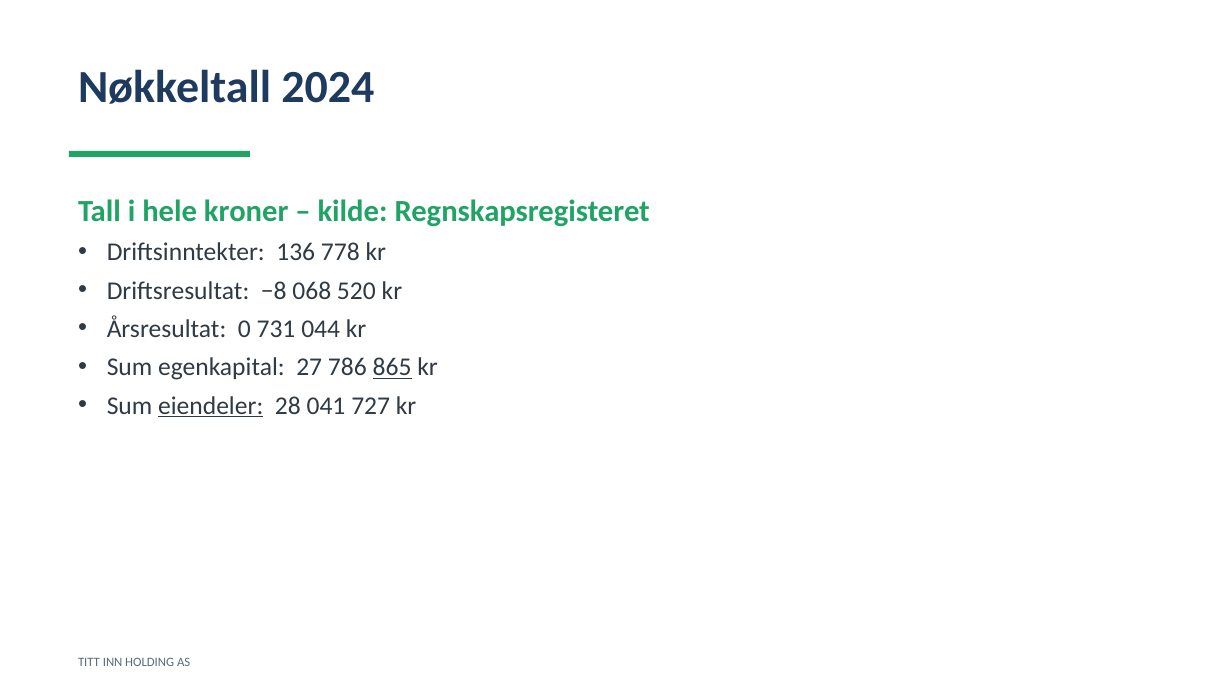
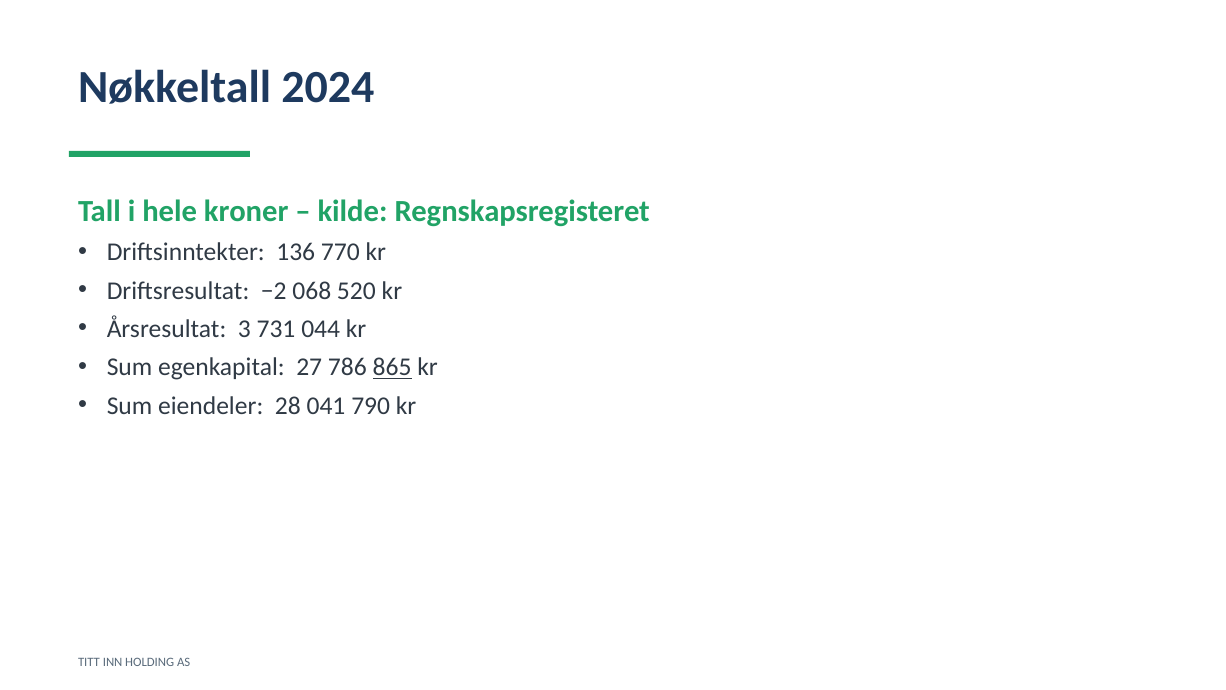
778: 778 -> 770
−8: −8 -> −2
0: 0 -> 3
eiendeler underline: present -> none
727: 727 -> 790
